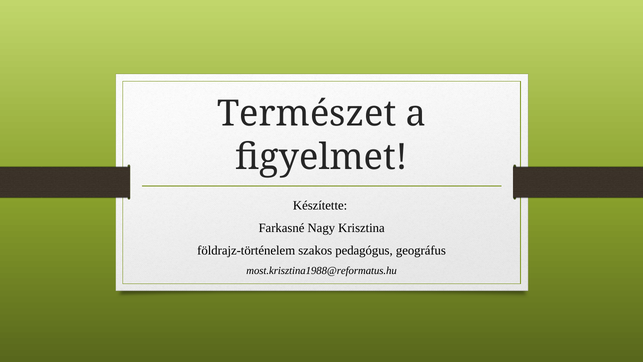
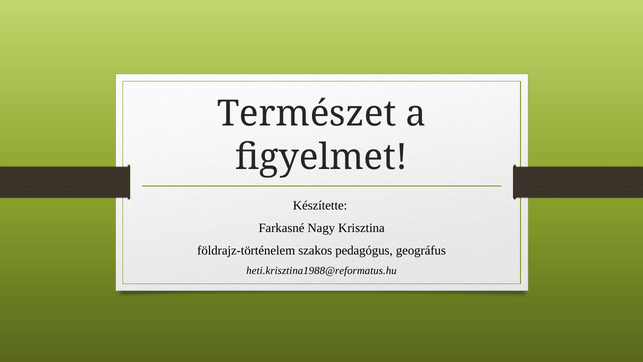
most.krisztina1988@reformatus.hu: most.krisztina1988@reformatus.hu -> heti.krisztina1988@reformatus.hu
